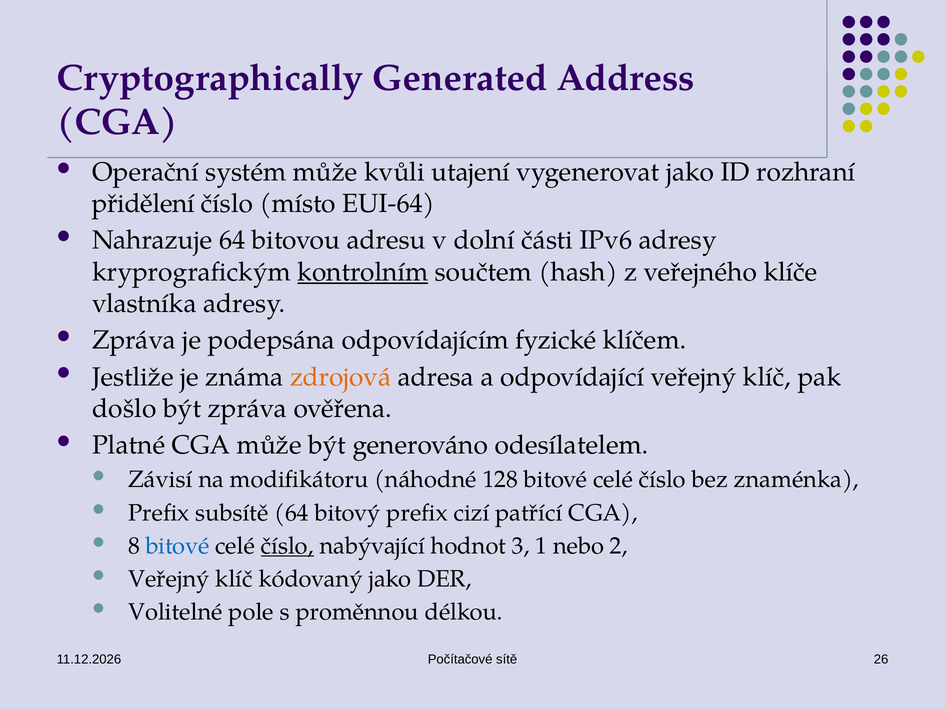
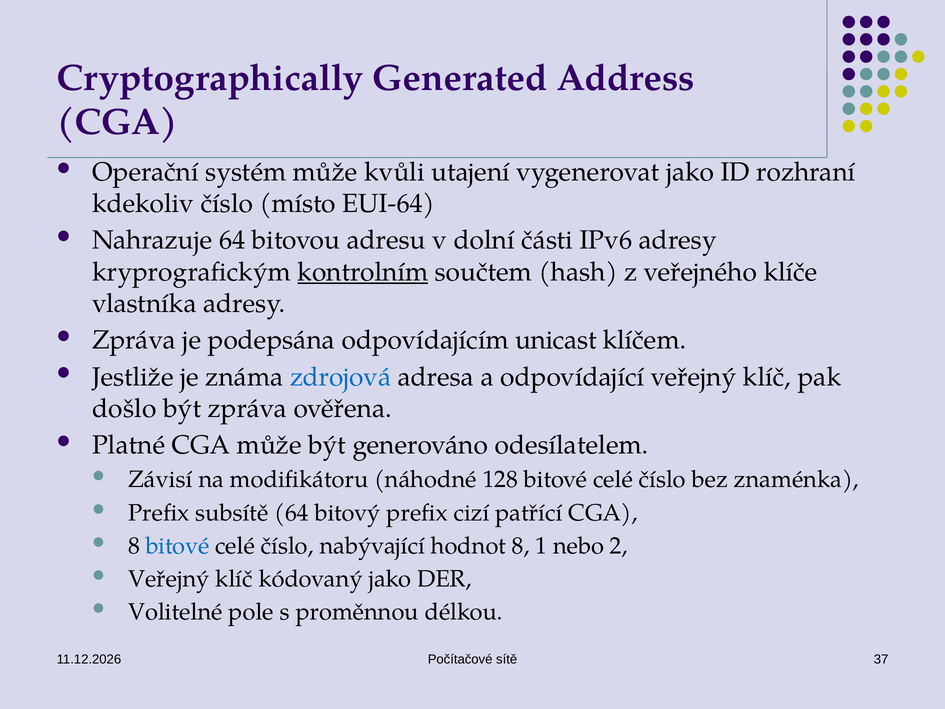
přidělení: přidělení -> kdekoliv
fyzické: fyzické -> unicast
zdrojová colour: orange -> blue
číslo at (287, 546) underline: present -> none
hodnot 3: 3 -> 8
26: 26 -> 37
